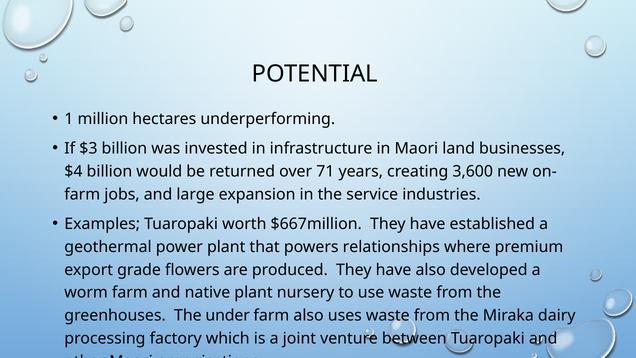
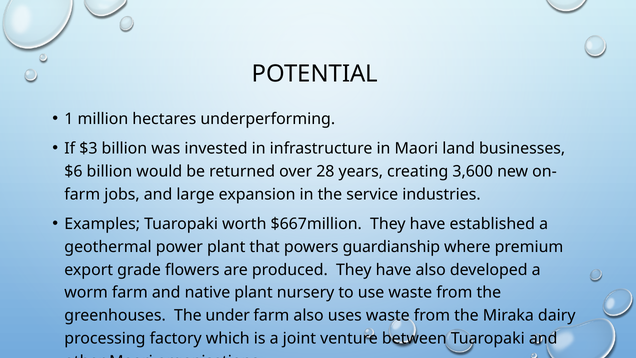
$4: $4 -> $6
71: 71 -> 28
relationships: relationships -> guardianship
